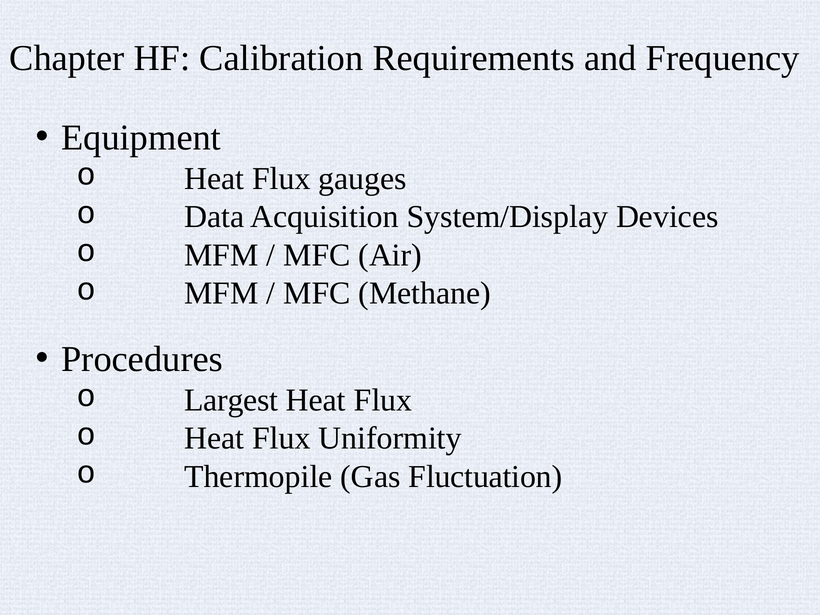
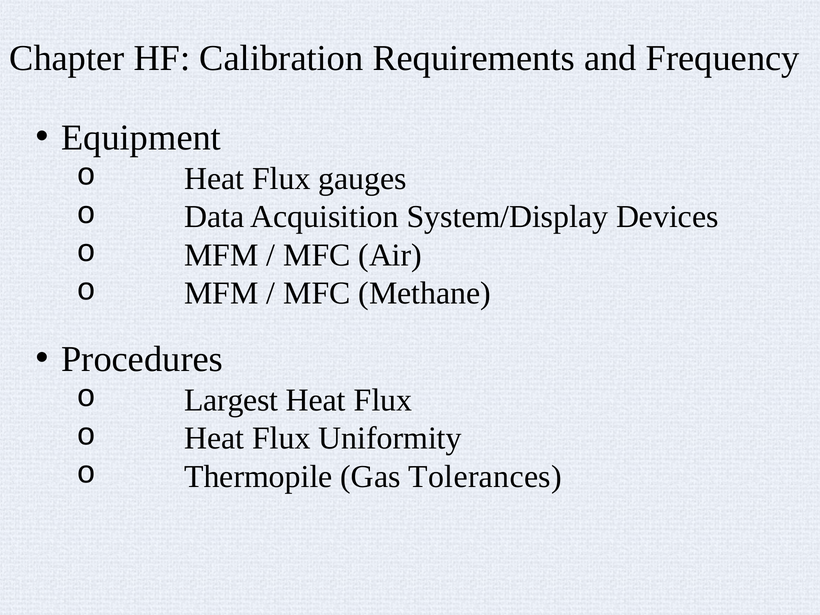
Fluctuation: Fluctuation -> Tolerances
